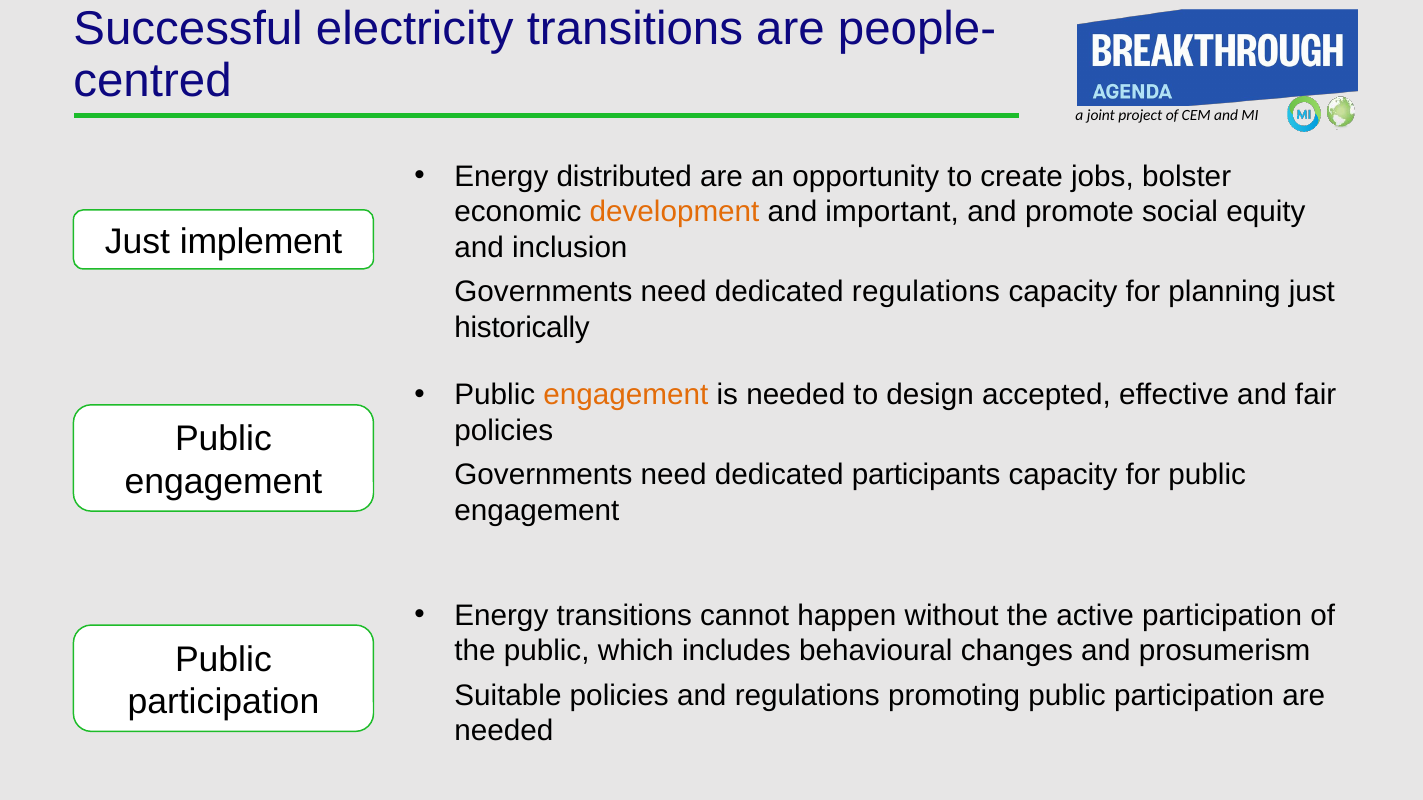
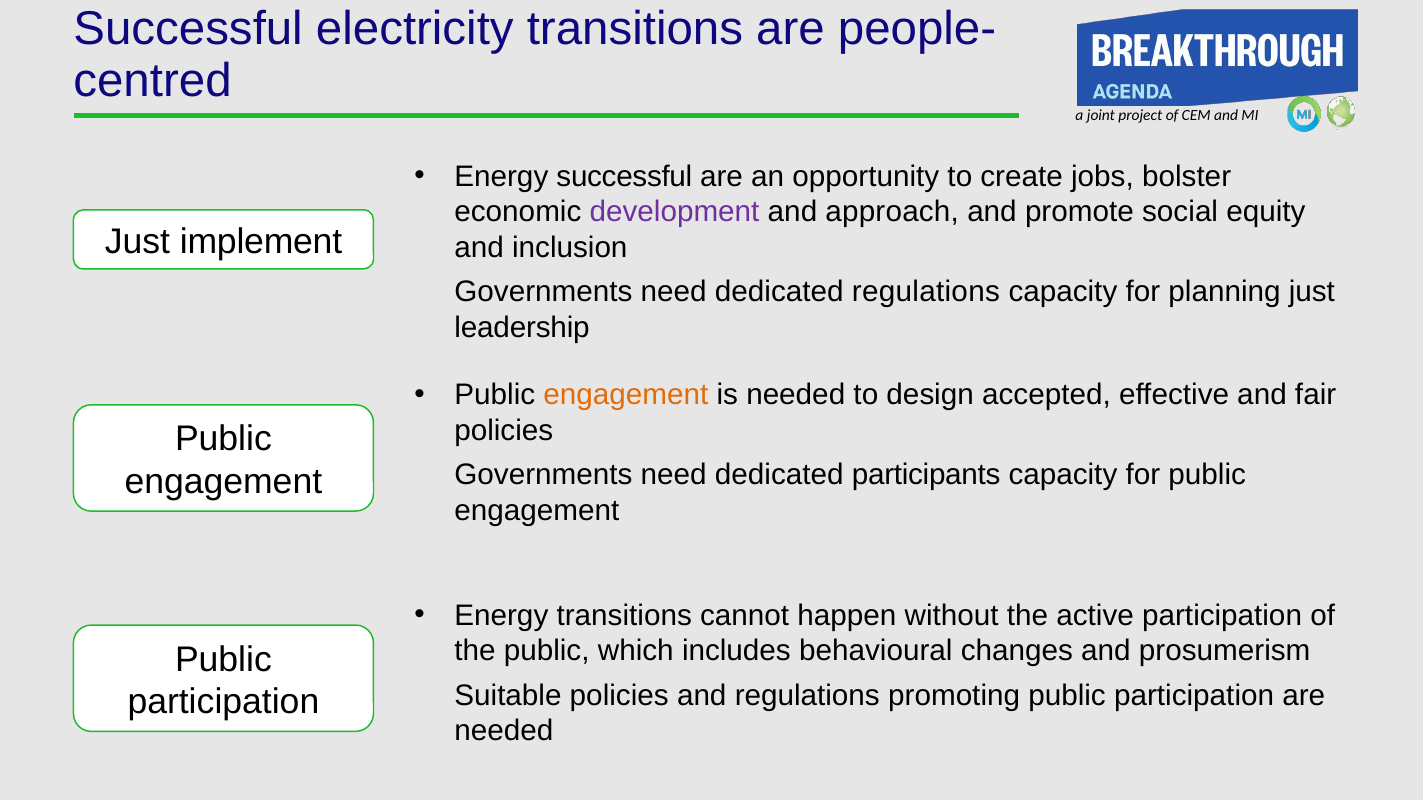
Energy distributed: distributed -> successful
development colour: orange -> purple
important: important -> approach
historically: historically -> leadership
